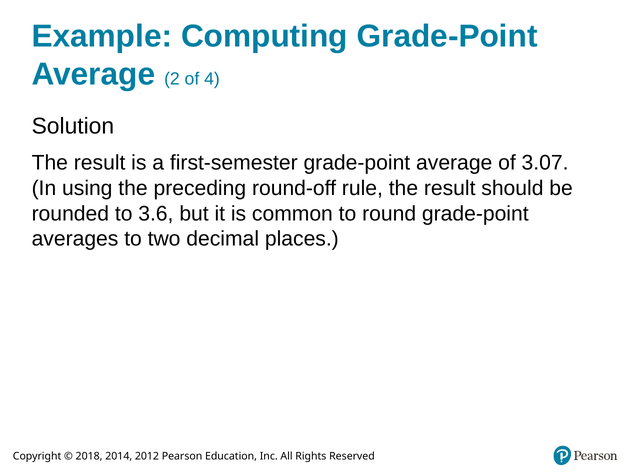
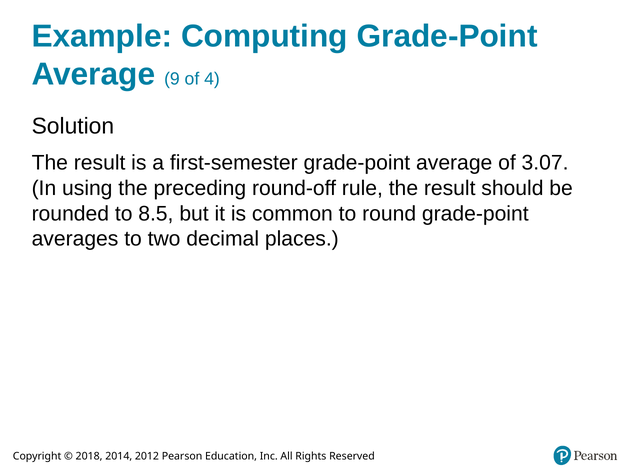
2: 2 -> 9
3.6: 3.6 -> 8.5
